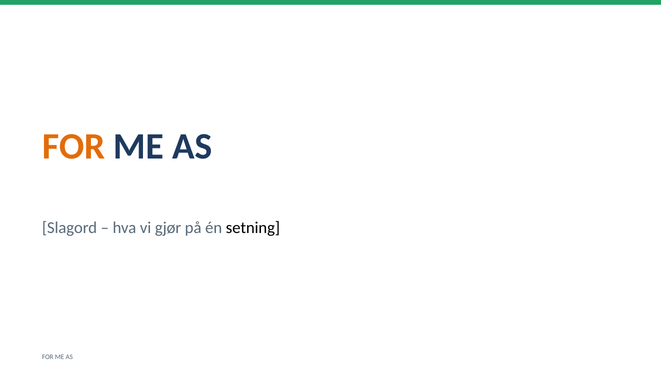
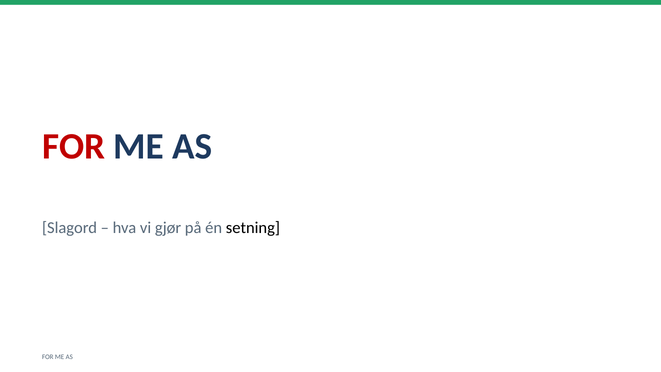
FOR at (74, 147) colour: orange -> red
